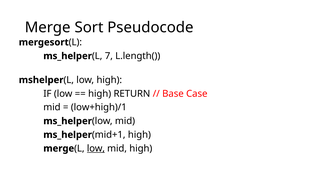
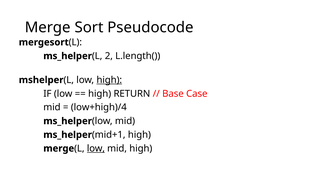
7: 7 -> 2
high at (109, 80) underline: none -> present
low+high)/1: low+high)/1 -> low+high)/4
